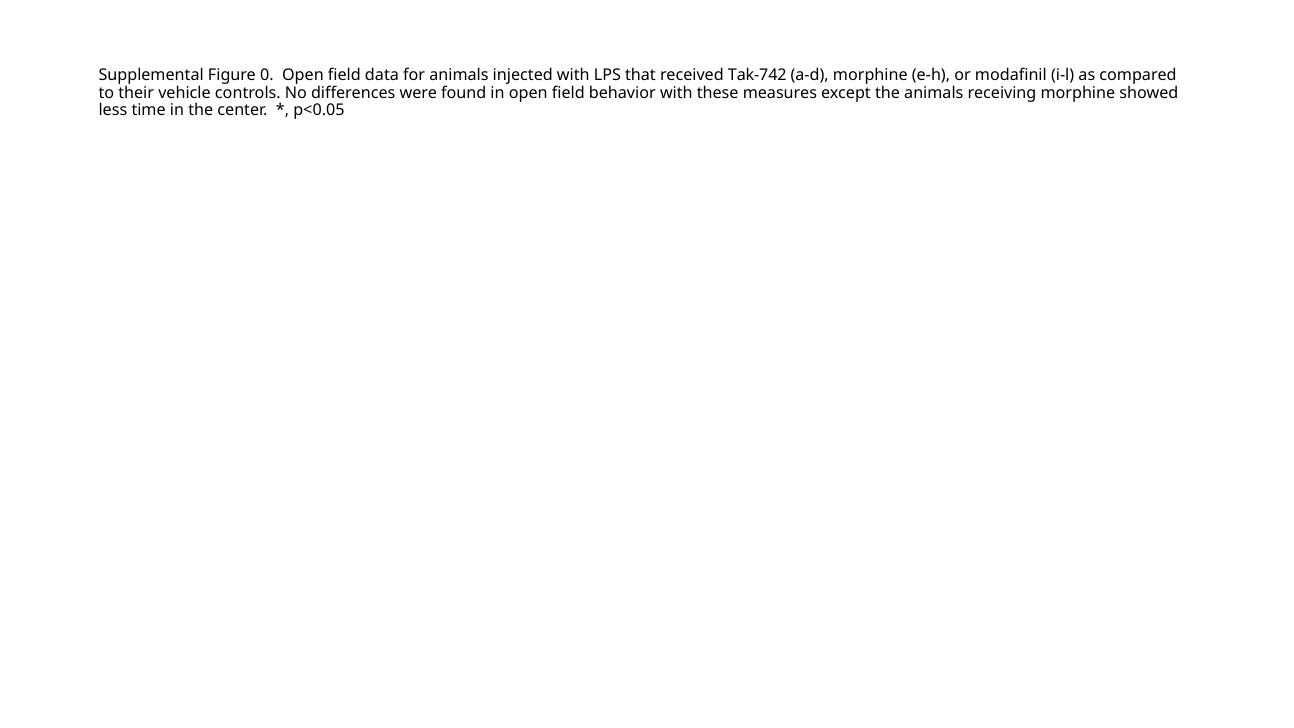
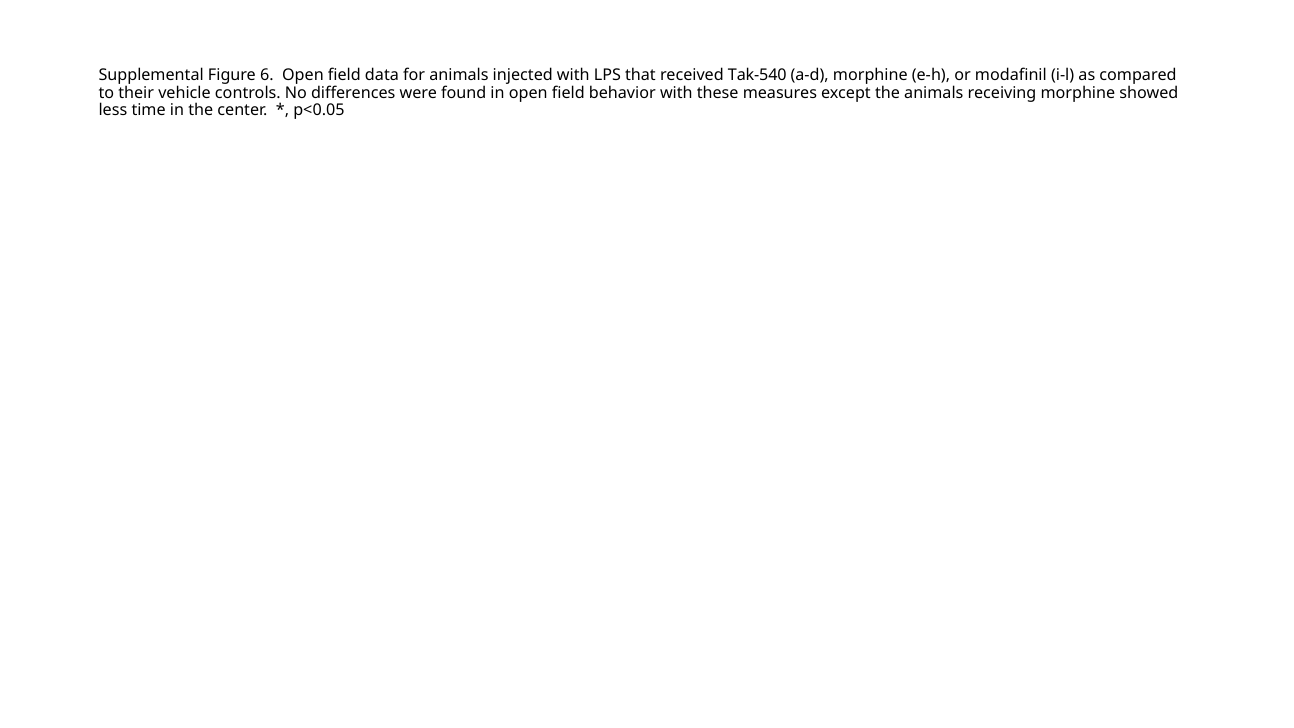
0: 0 -> 6
Tak-742: Tak-742 -> Tak-540
